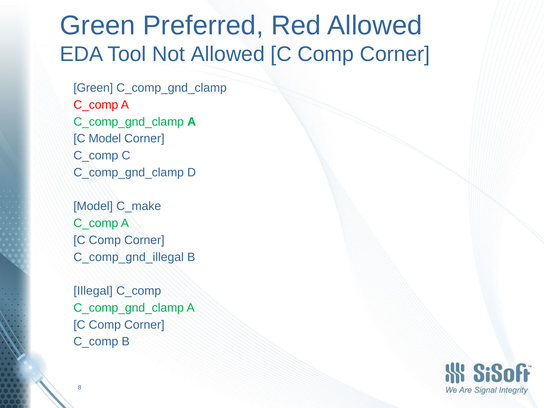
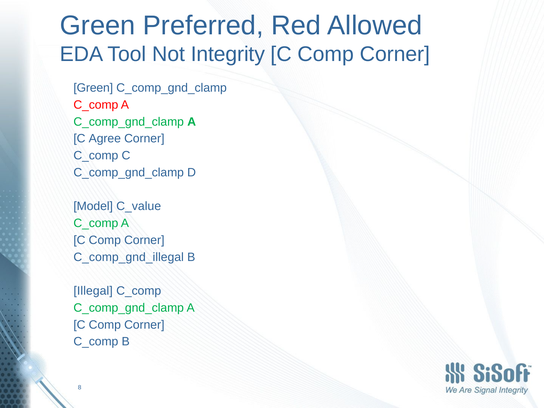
Not Allowed: Allowed -> Integrity
C Model: Model -> Agree
C_make: C_make -> C_value
